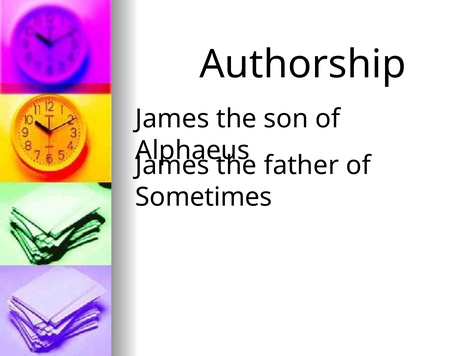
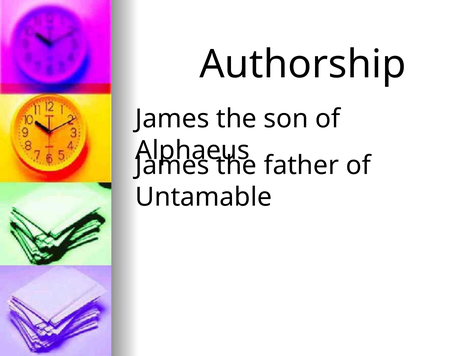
Sometimes: Sometimes -> Untamable
